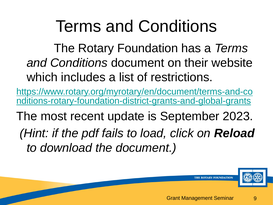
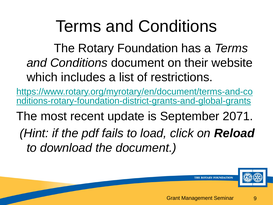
2023: 2023 -> 2071
